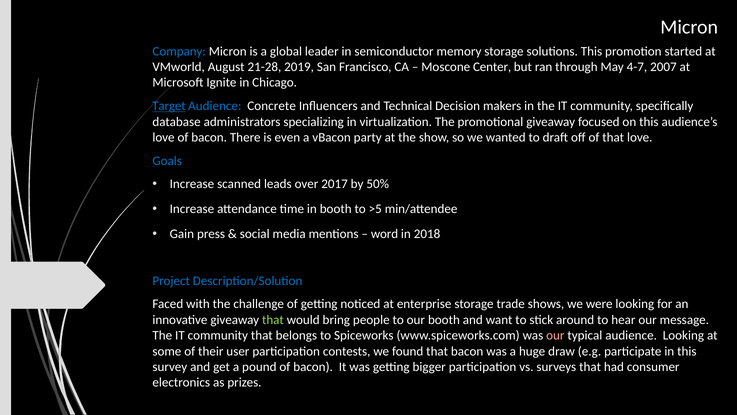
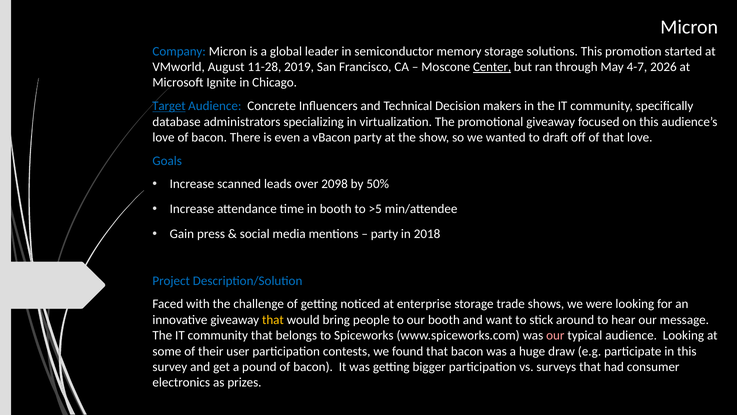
21-28: 21-28 -> 11-28
Center underline: none -> present
2007: 2007 -> 2026
2017: 2017 -> 2098
word at (385, 234): word -> party
that at (273, 320) colour: light green -> yellow
